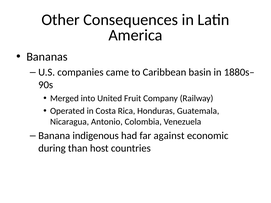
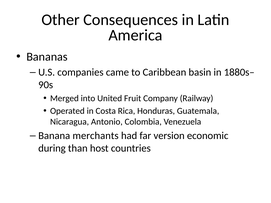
indigenous: indigenous -> merchants
against: against -> version
